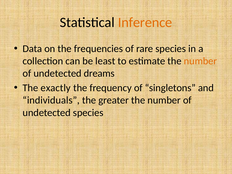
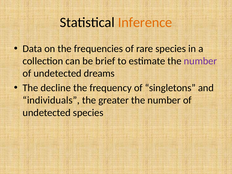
least: least -> brief
number at (200, 61) colour: orange -> purple
exactly: exactly -> decline
